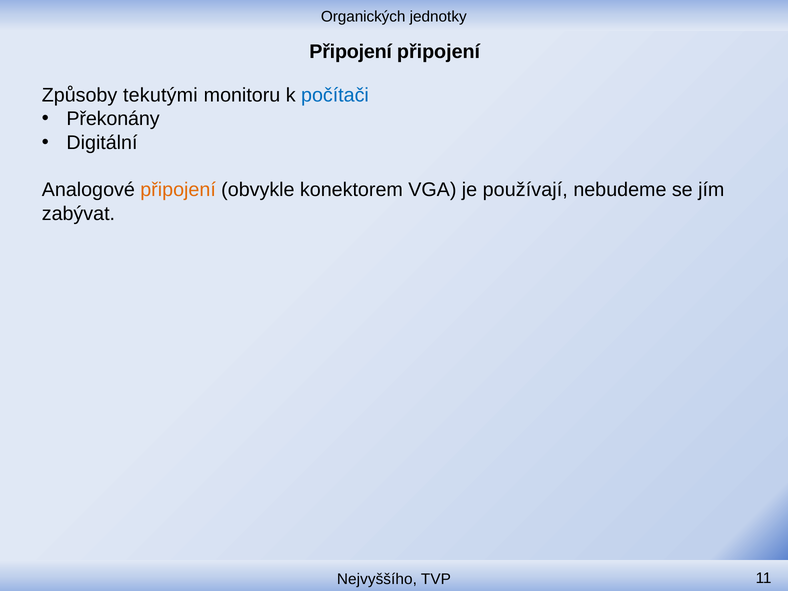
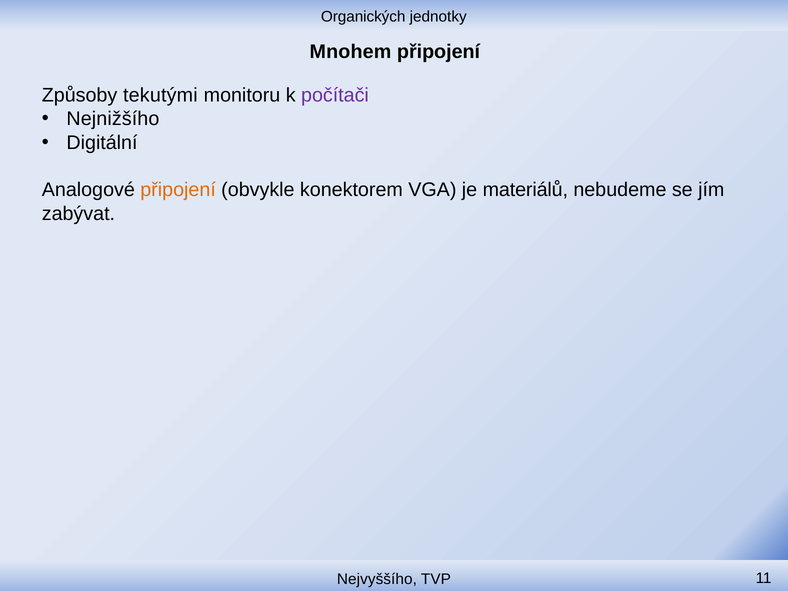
Připojení at (351, 52): Připojení -> Mnohem
počítači colour: blue -> purple
Překonány: Překonány -> Nejnižšího
používají: používají -> materiálů
